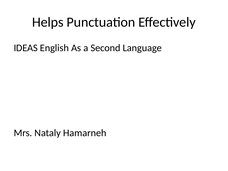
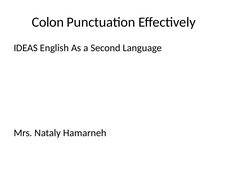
Helps: Helps -> Colon
